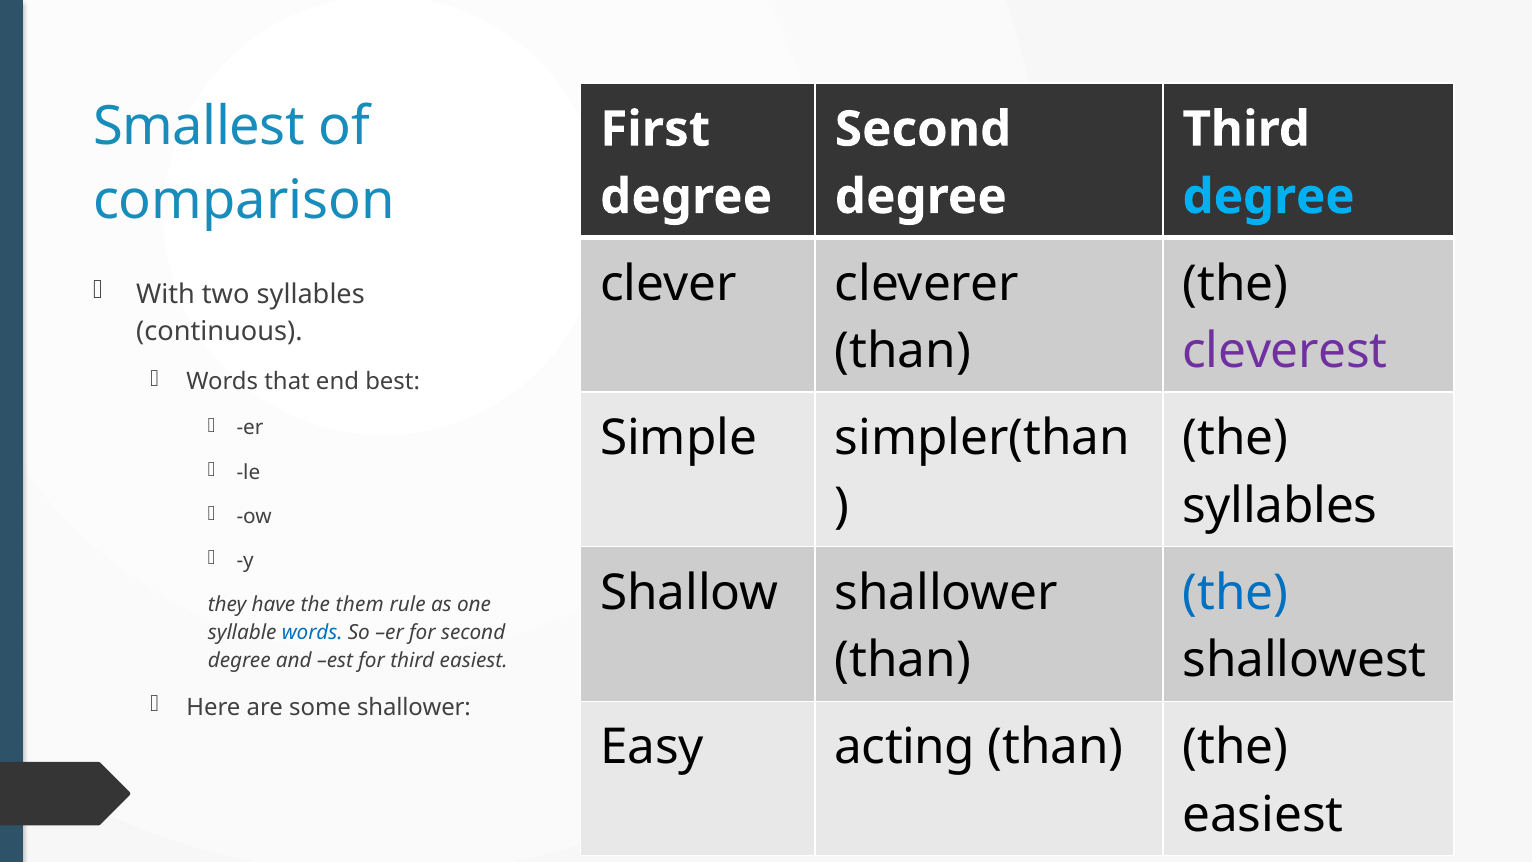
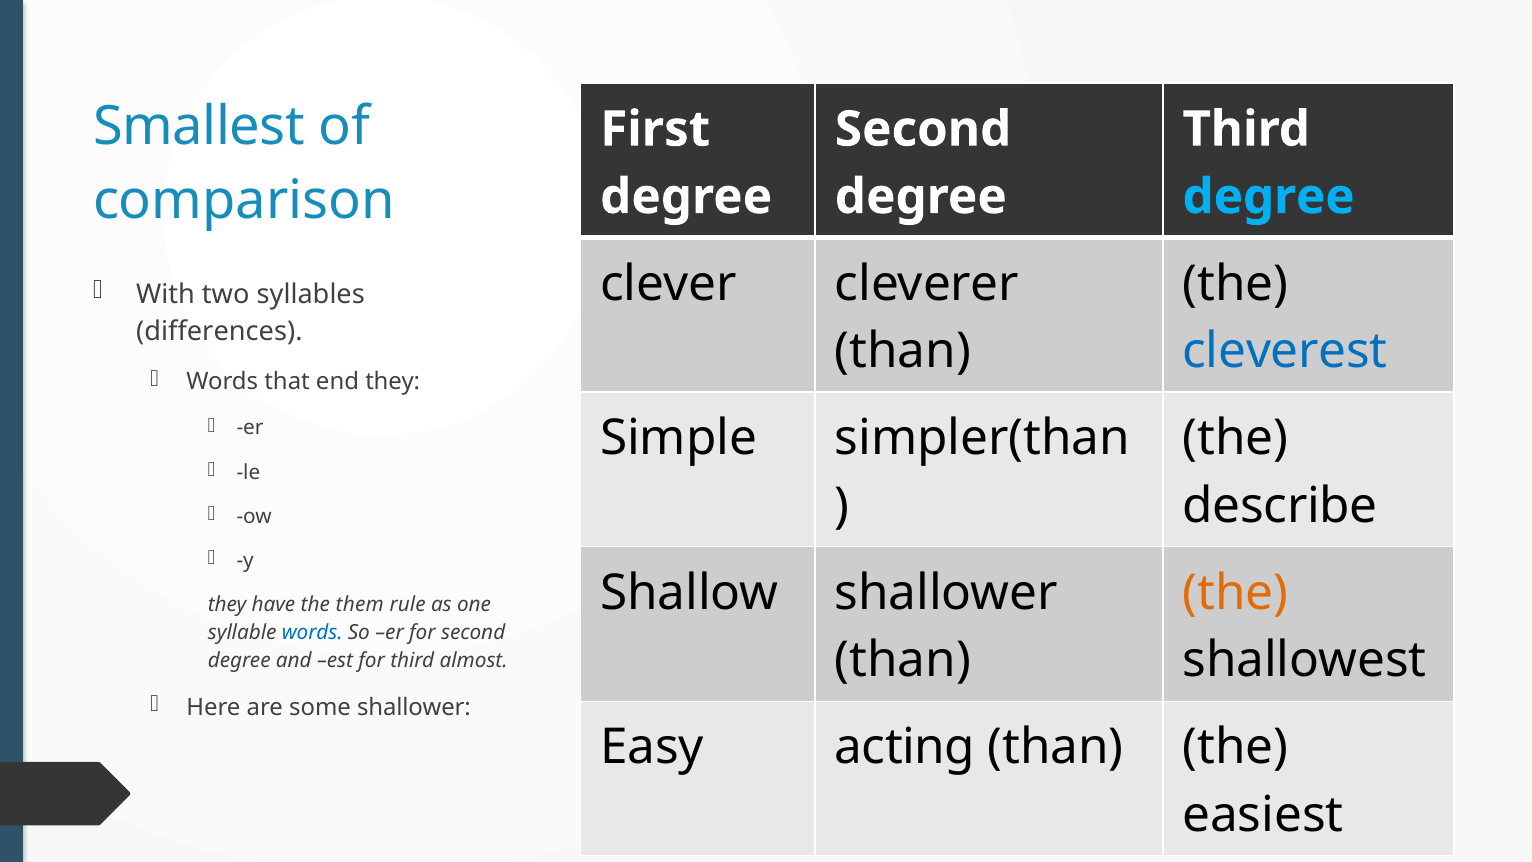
continuous: continuous -> differences
cleverest colour: purple -> blue
end best: best -> they
syllables at (1280, 506): syllables -> describe
the at (1235, 593) colour: blue -> orange
third easiest: easiest -> almost
